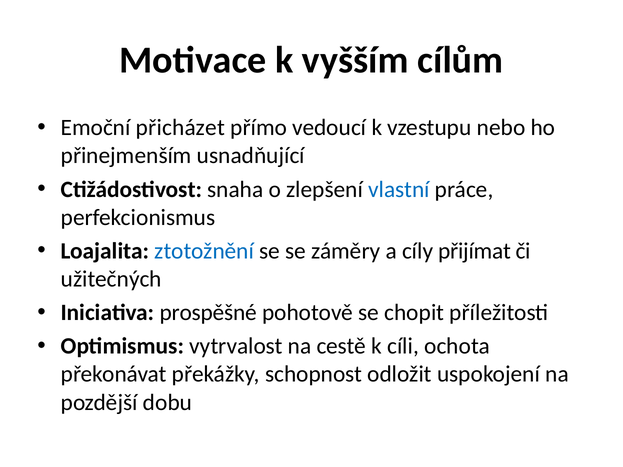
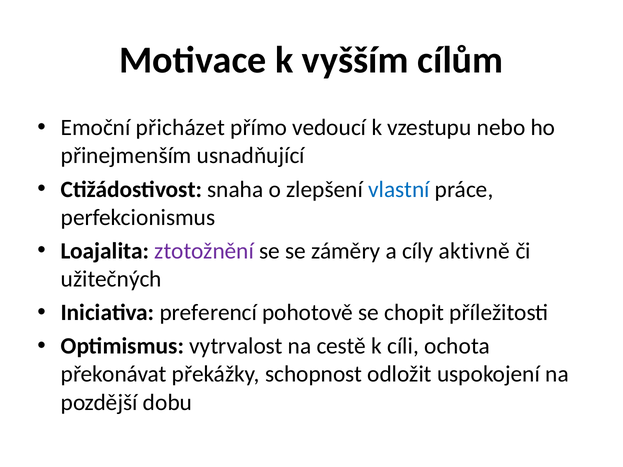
ztotožnění colour: blue -> purple
přijímat: přijímat -> aktivně
prospěšné: prospěšné -> preferencí
